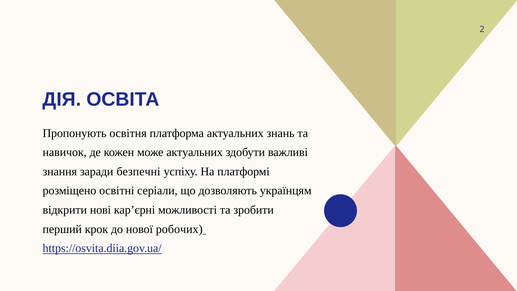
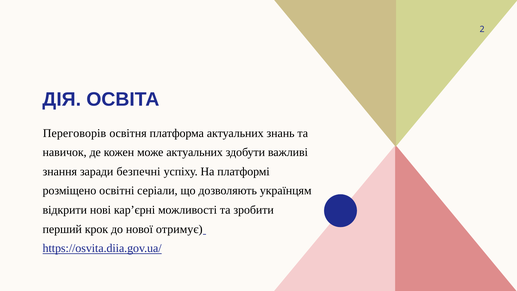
Пропонують: Пропонують -> Переговорів
робочих: робочих -> отримує
